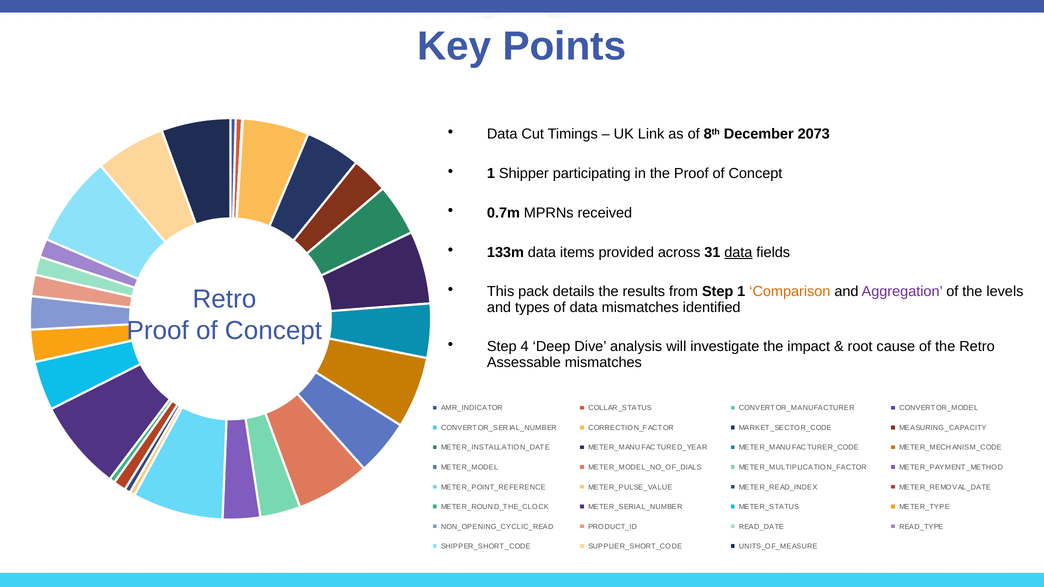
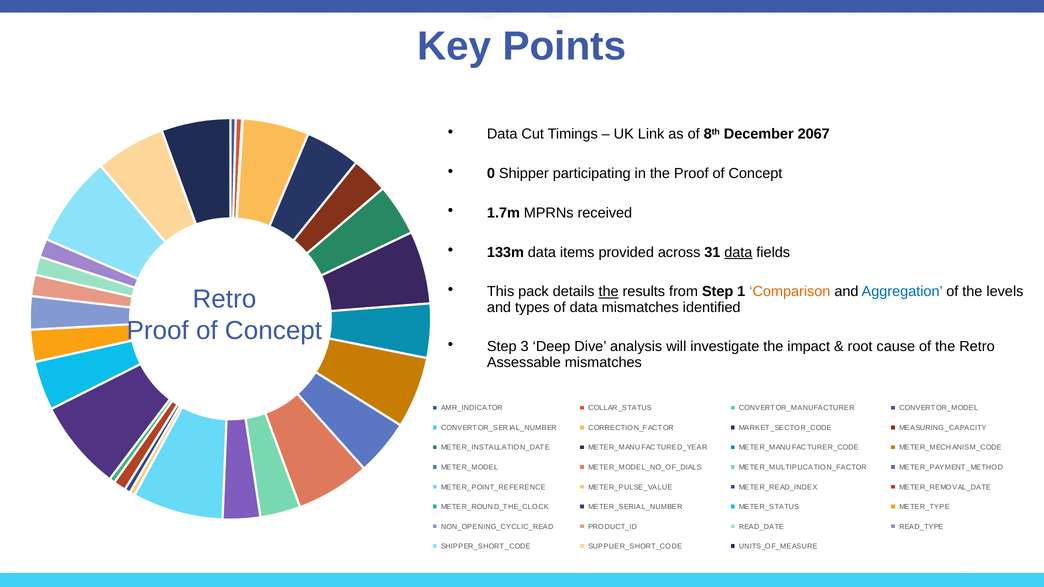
2073: 2073 -> 2067
1 at (491, 174): 1 -> 0
0.7m: 0.7m -> 1.7m
the at (609, 292) underline: none -> present
Aggregation colour: purple -> blue
4: 4 -> 3
